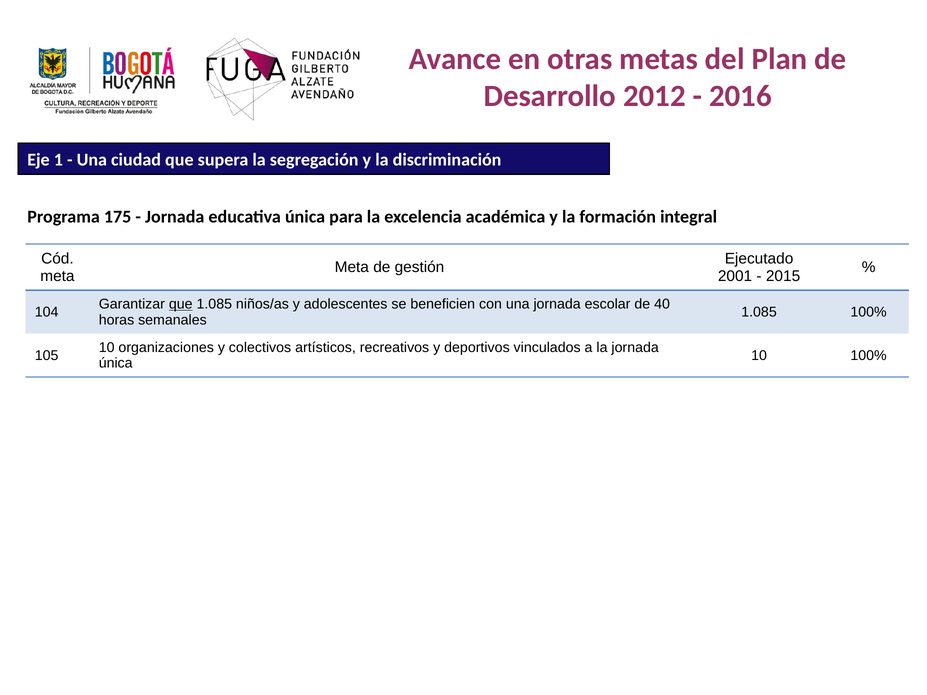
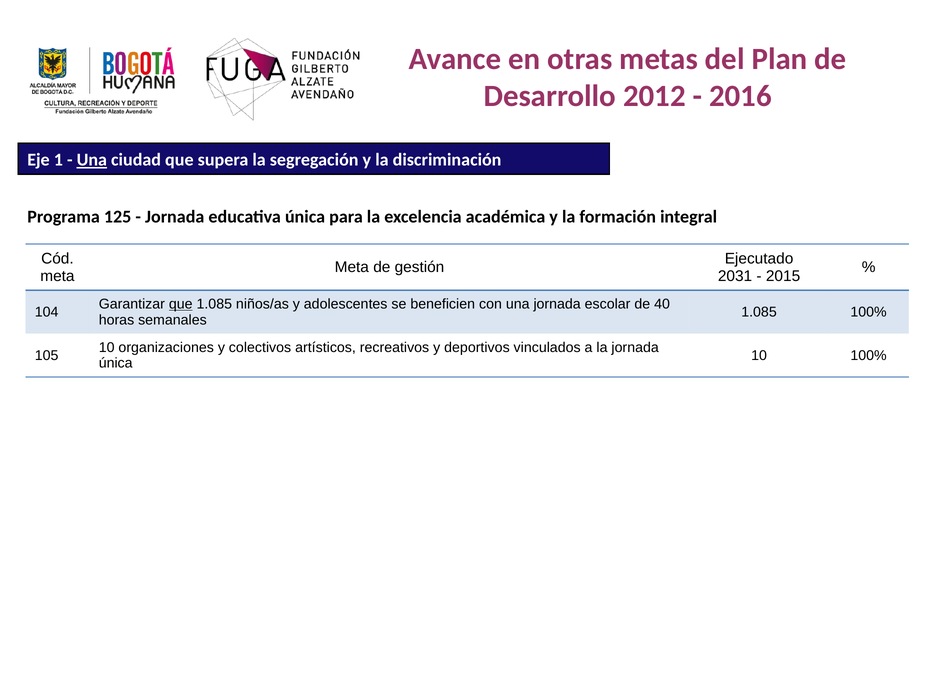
Una at (92, 160) underline: none -> present
175: 175 -> 125
2001: 2001 -> 2031
